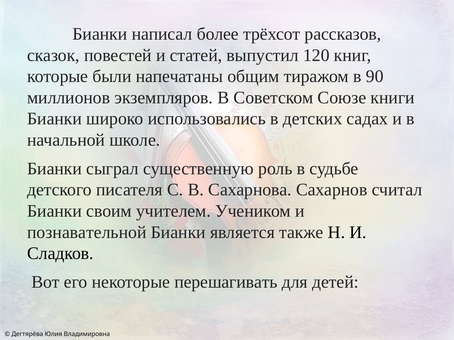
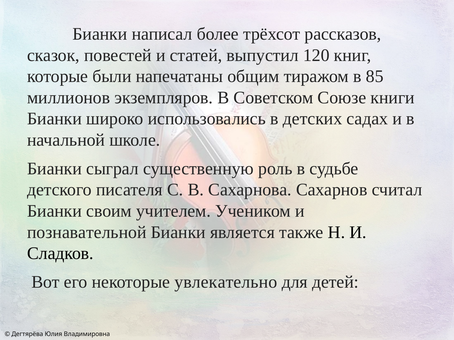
90: 90 -> 85
перешагивать: перешагивать -> увлекательно
